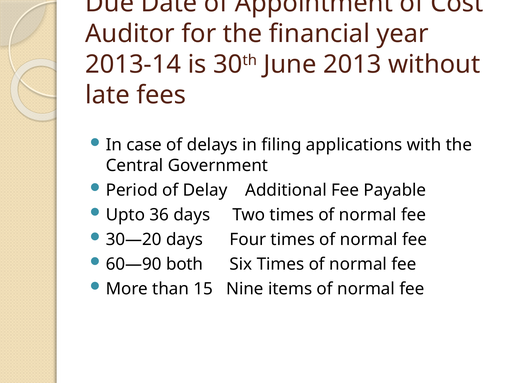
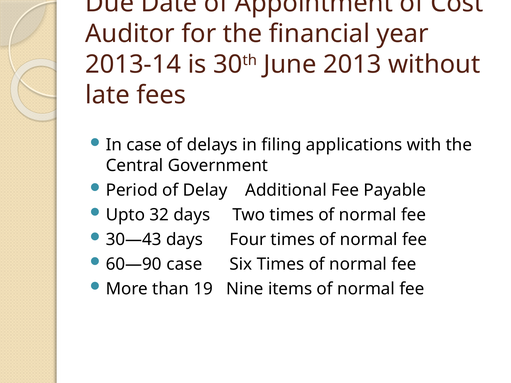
36: 36 -> 32
30—20: 30—20 -> 30—43
60—90 both: both -> case
15: 15 -> 19
